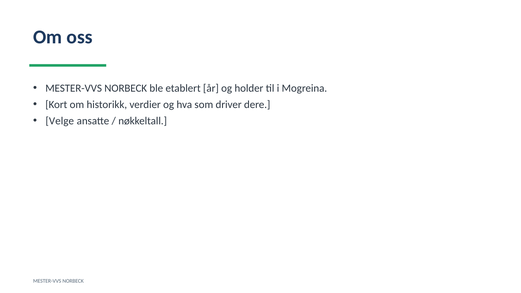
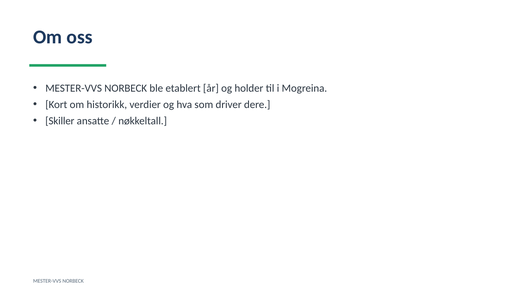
Velge: Velge -> Skiller
